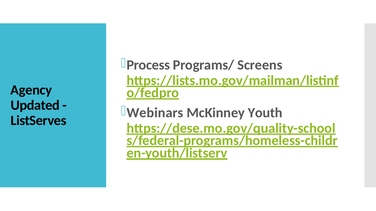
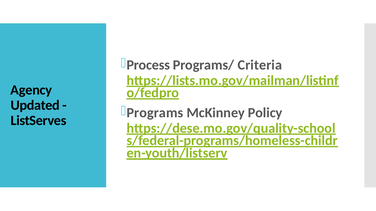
Screens: Screens -> Criteria
Webinars: Webinars -> Programs
Youth: Youth -> Policy
